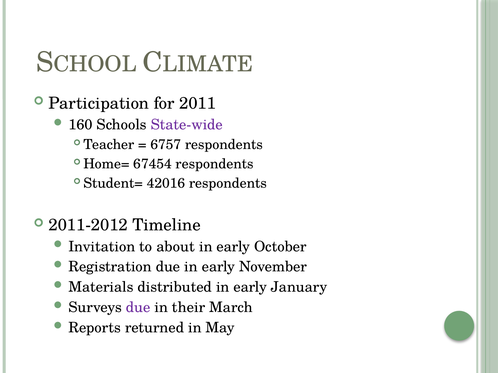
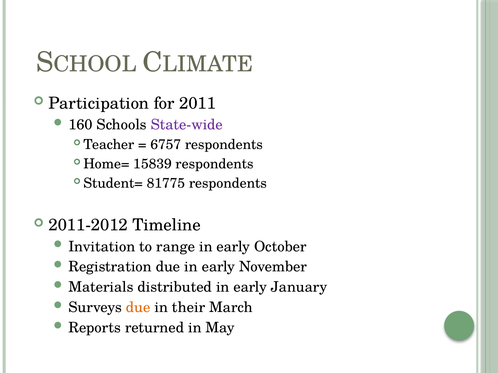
67454: 67454 -> 15839
42016: 42016 -> 81775
about: about -> range
due at (138, 308) colour: purple -> orange
